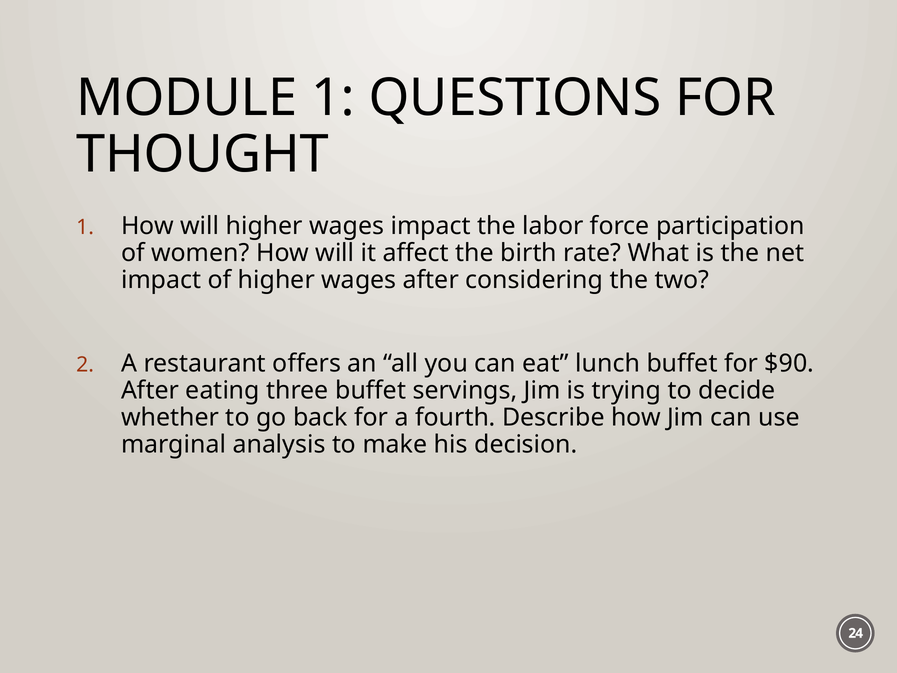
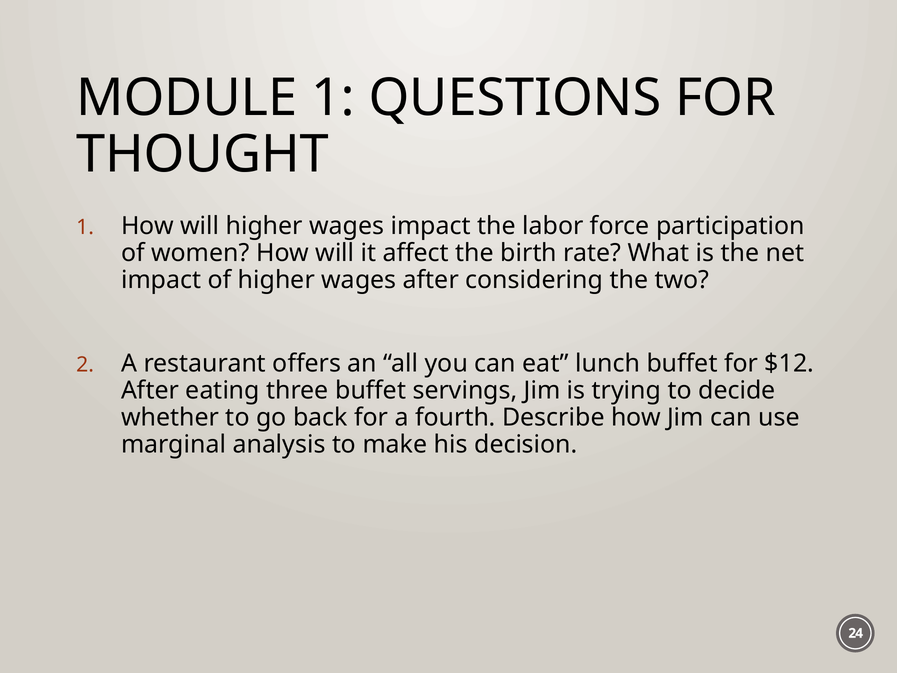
$90: $90 -> $12
